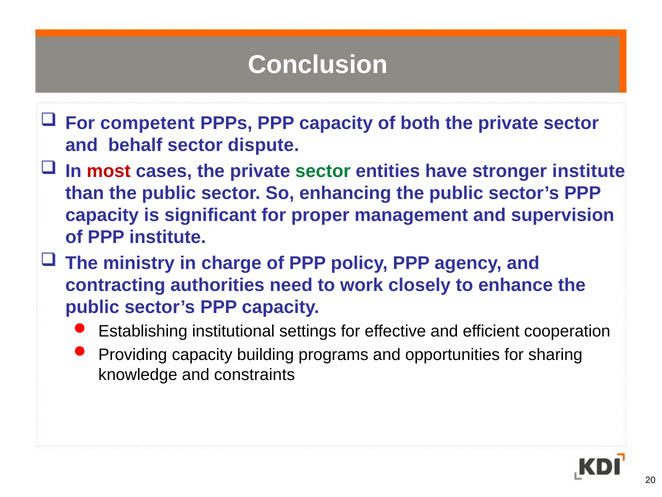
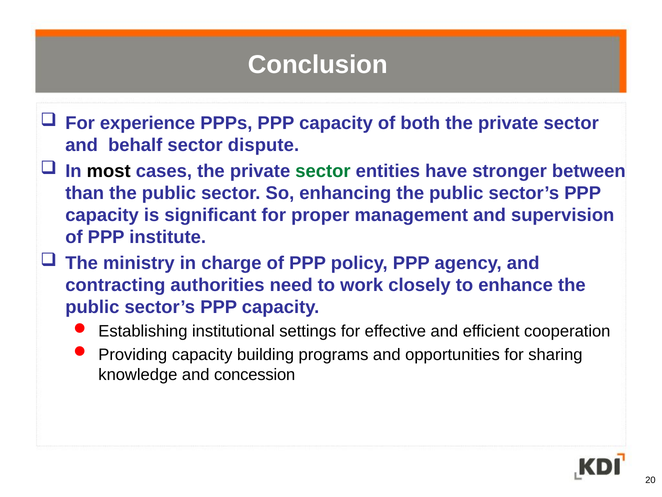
competent: competent -> experience
most colour: red -> black
stronger institute: institute -> between
constraints: constraints -> concession
